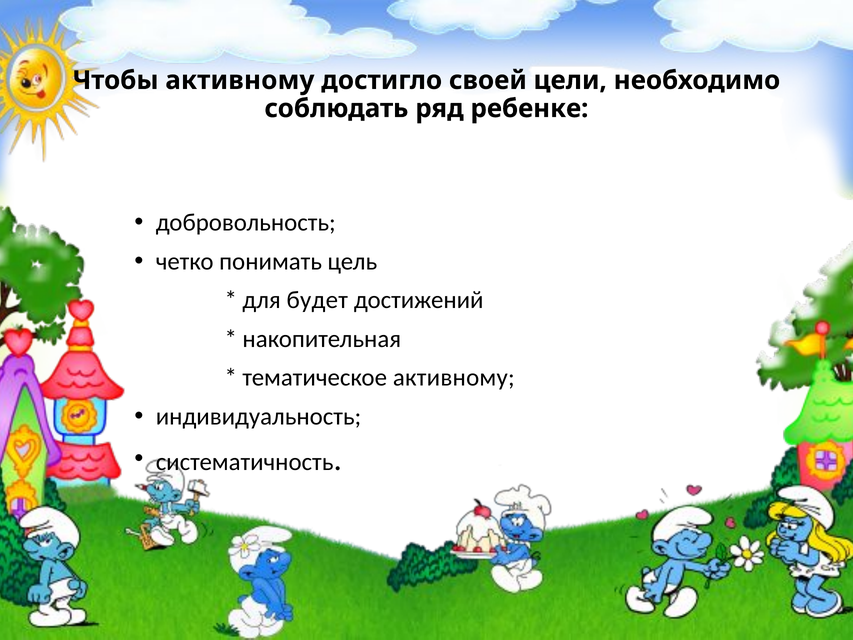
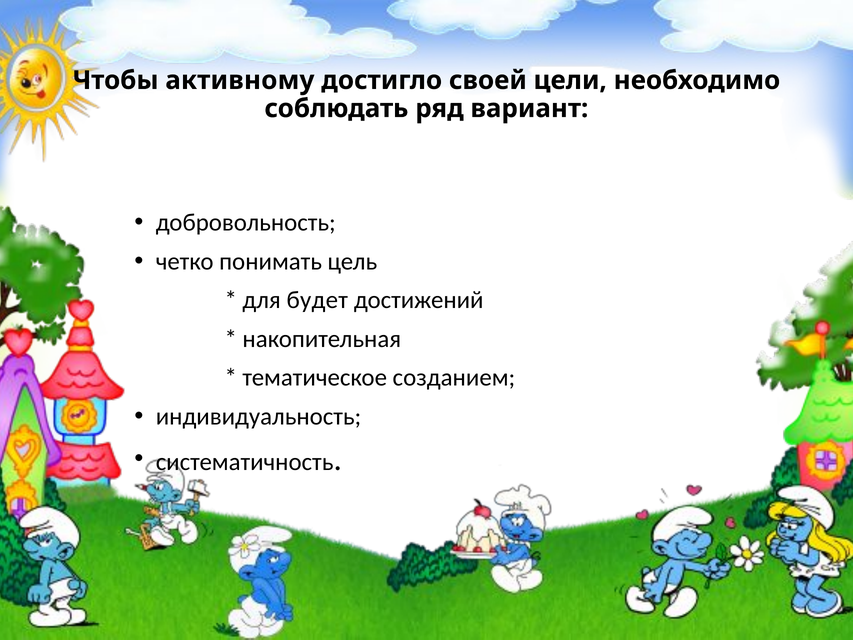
ребенке: ребенке -> вариант
тематическое активному: активному -> созданием
